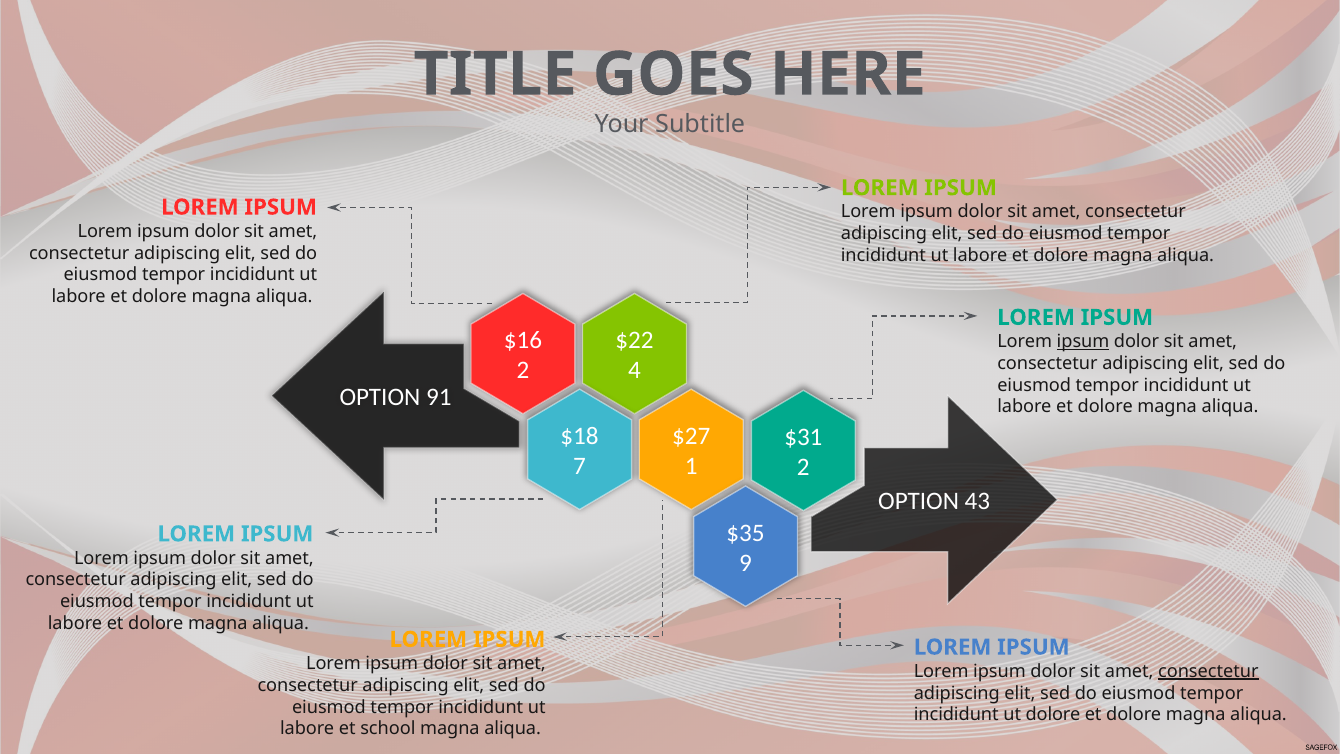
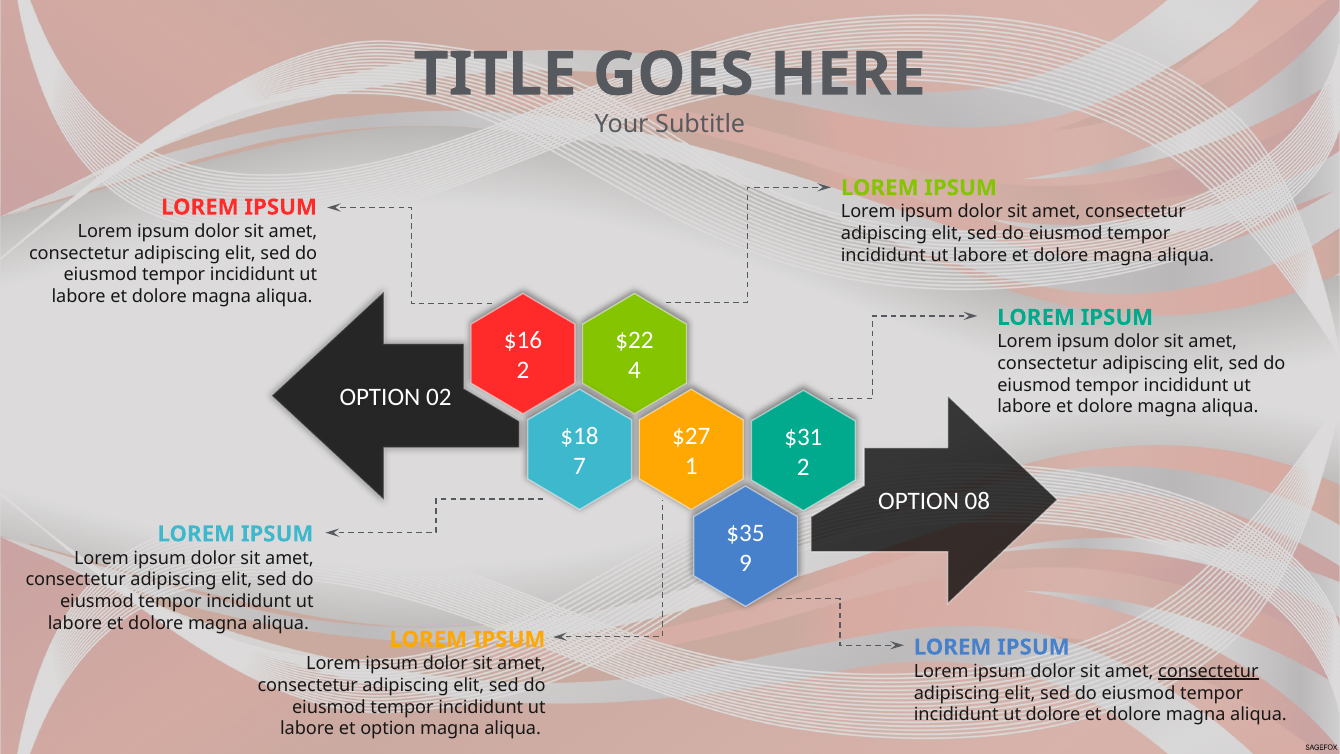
ipsum at (1083, 341) underline: present -> none
91: 91 -> 02
43: 43 -> 08
et school: school -> option
